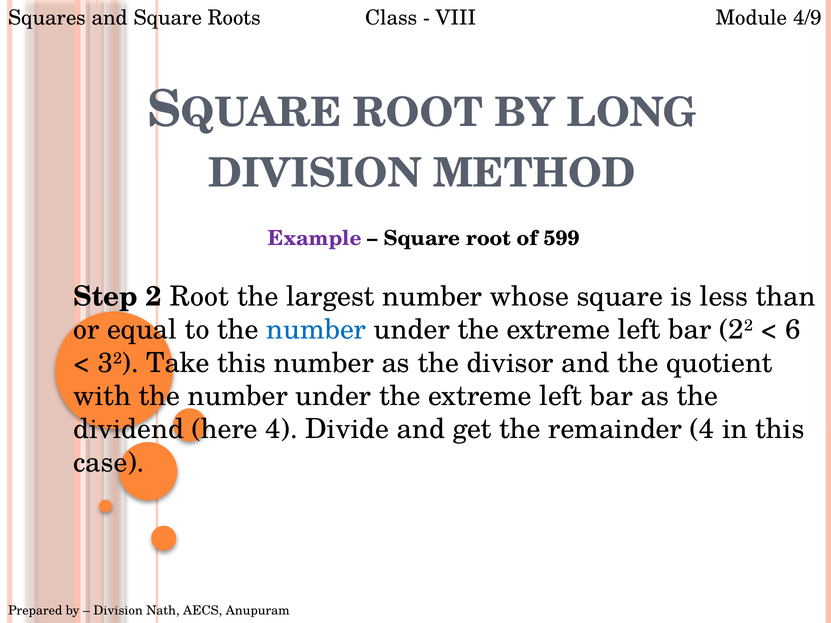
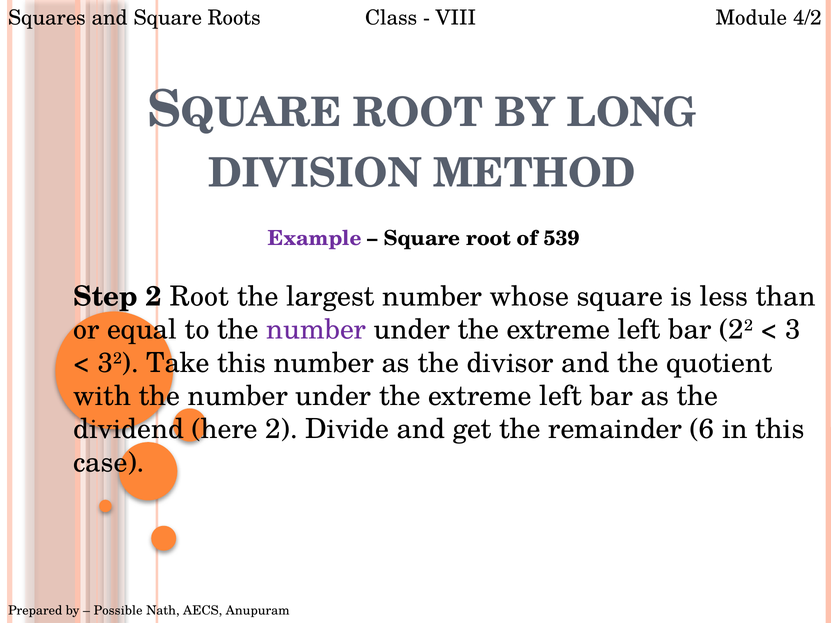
4/9: 4/9 -> 4/2
599: 599 -> 539
number at (316, 330) colour: blue -> purple
6: 6 -> 3
here 4: 4 -> 2
remainder 4: 4 -> 6
Division at (118, 611): Division -> Possible
